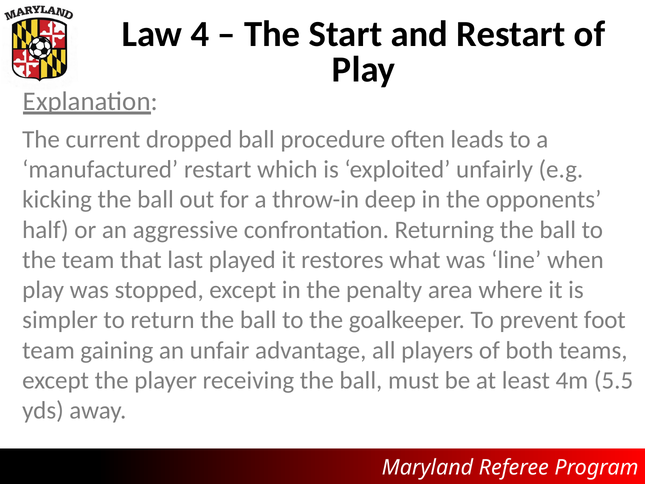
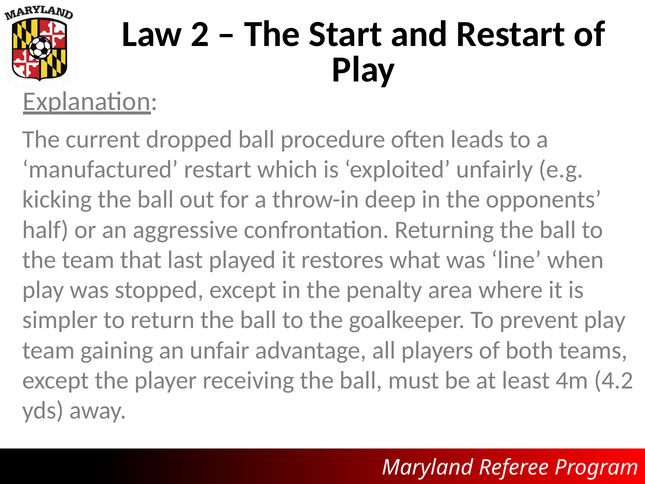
4: 4 -> 2
prevent foot: foot -> play
5.5: 5.5 -> 4.2
